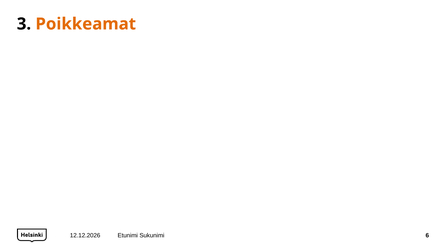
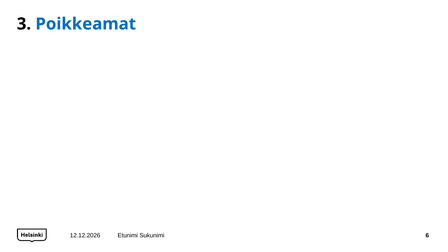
Poikkeamat colour: orange -> blue
